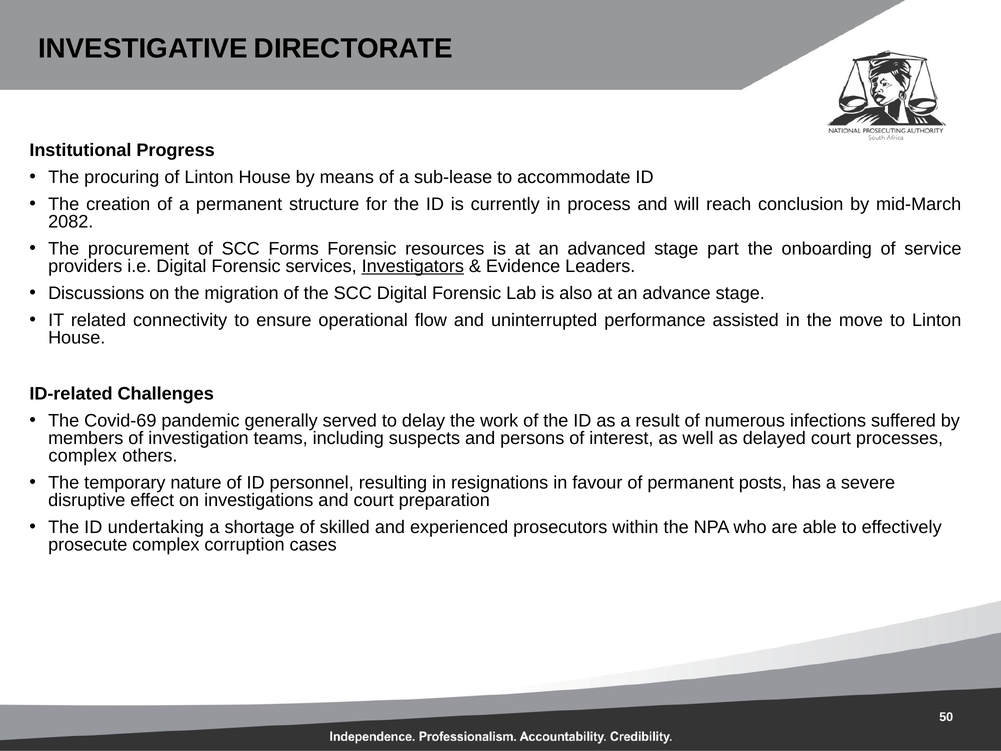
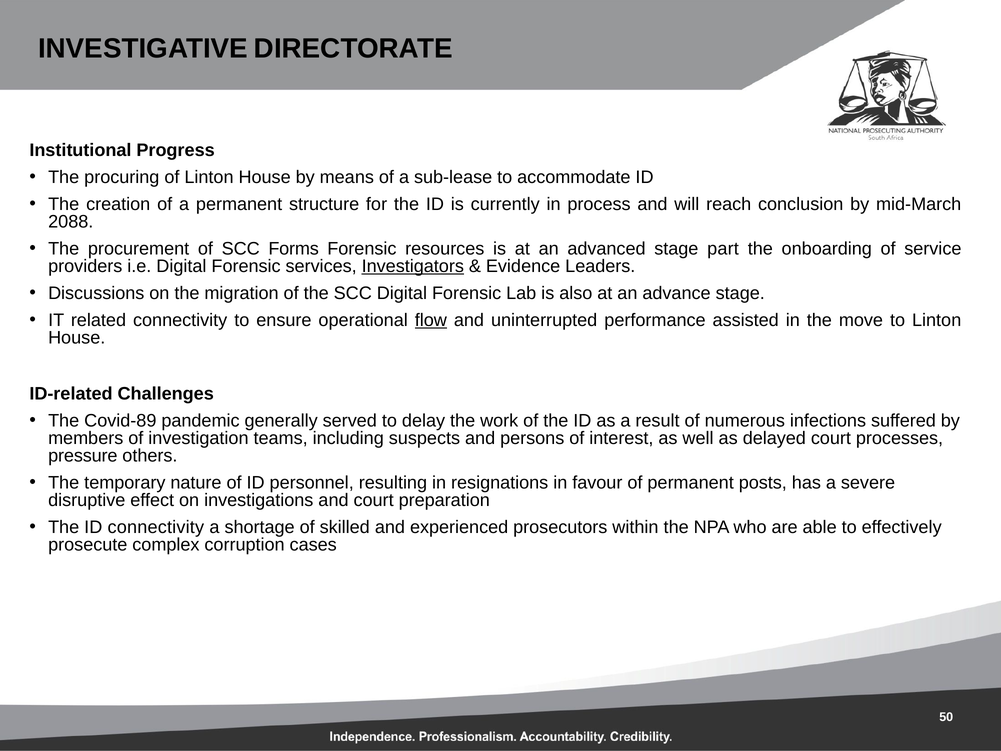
2082: 2082 -> 2088
flow underline: none -> present
Covid-69: Covid-69 -> Covid-89
complex at (83, 456): complex -> pressure
ID undertaking: undertaking -> connectivity
